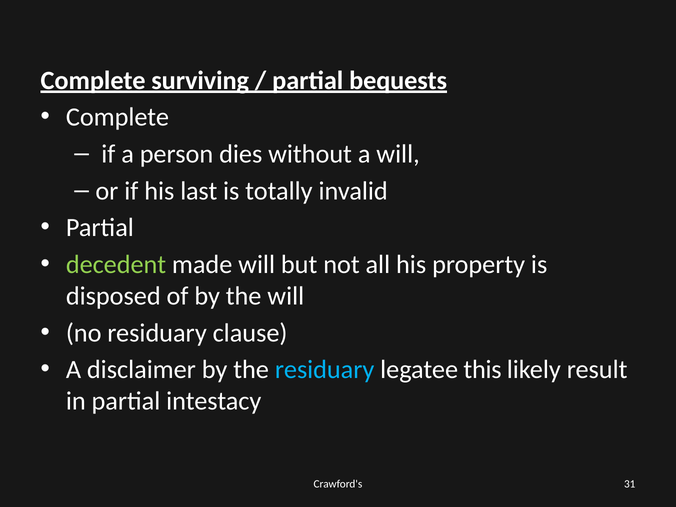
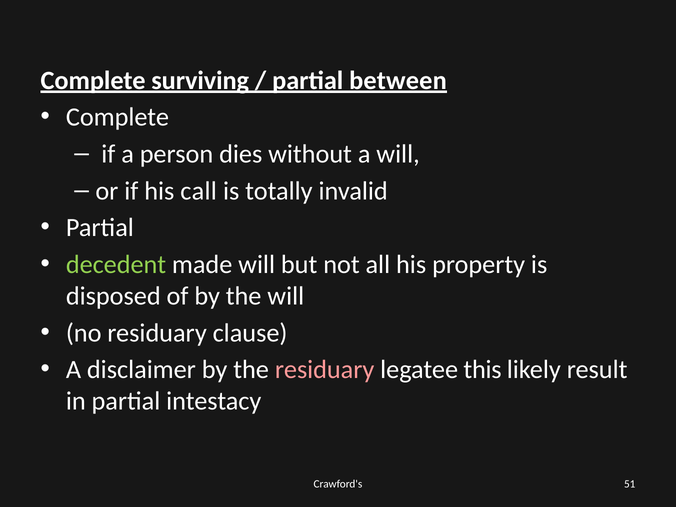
bequests: bequests -> between
last: last -> call
residuary at (325, 370) colour: light blue -> pink
31: 31 -> 51
